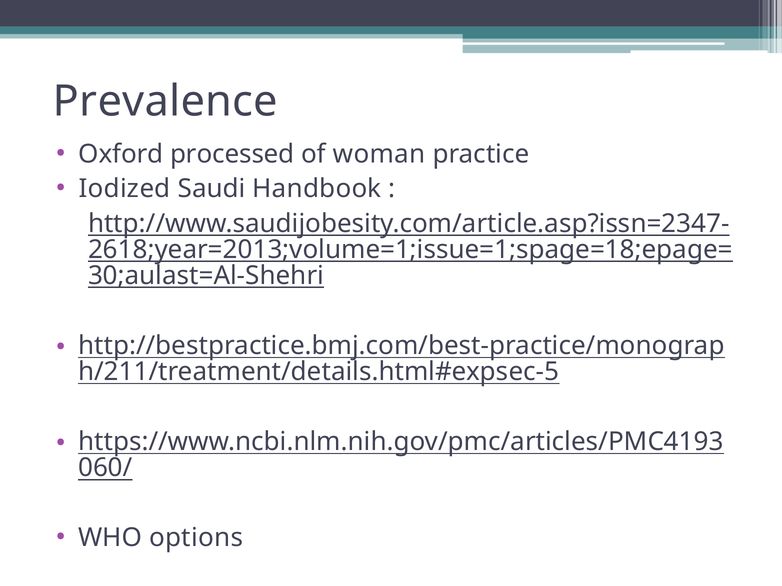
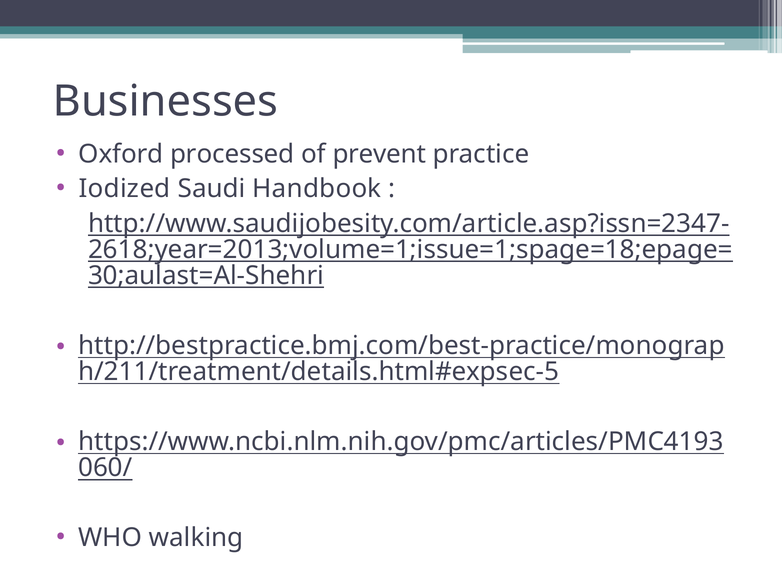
Prevalence: Prevalence -> Businesses
woman: woman -> prevent
options: options -> walking
